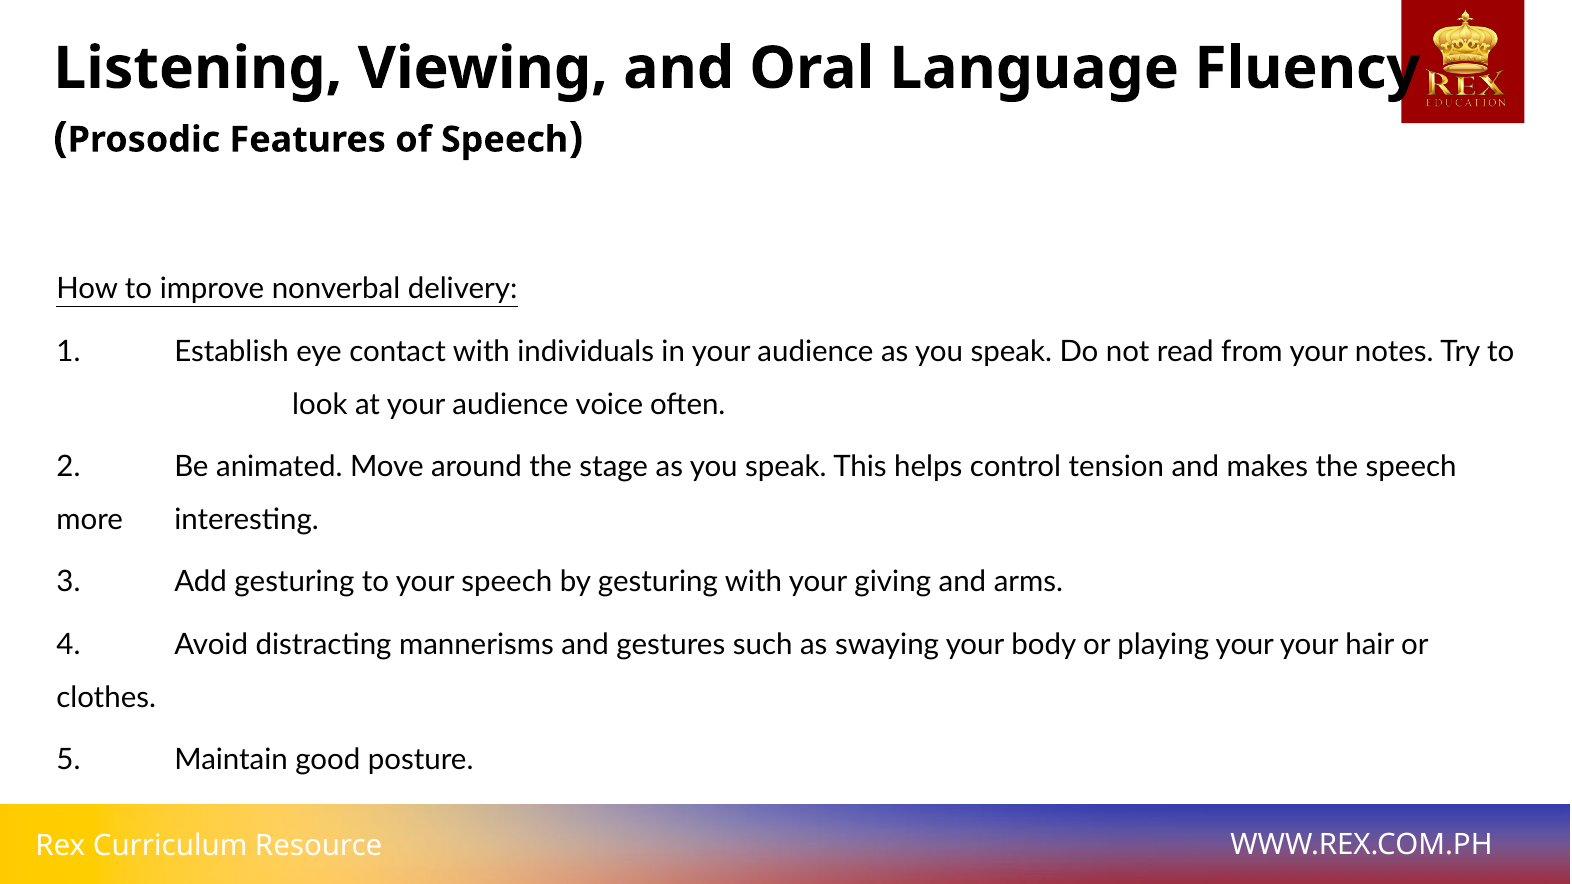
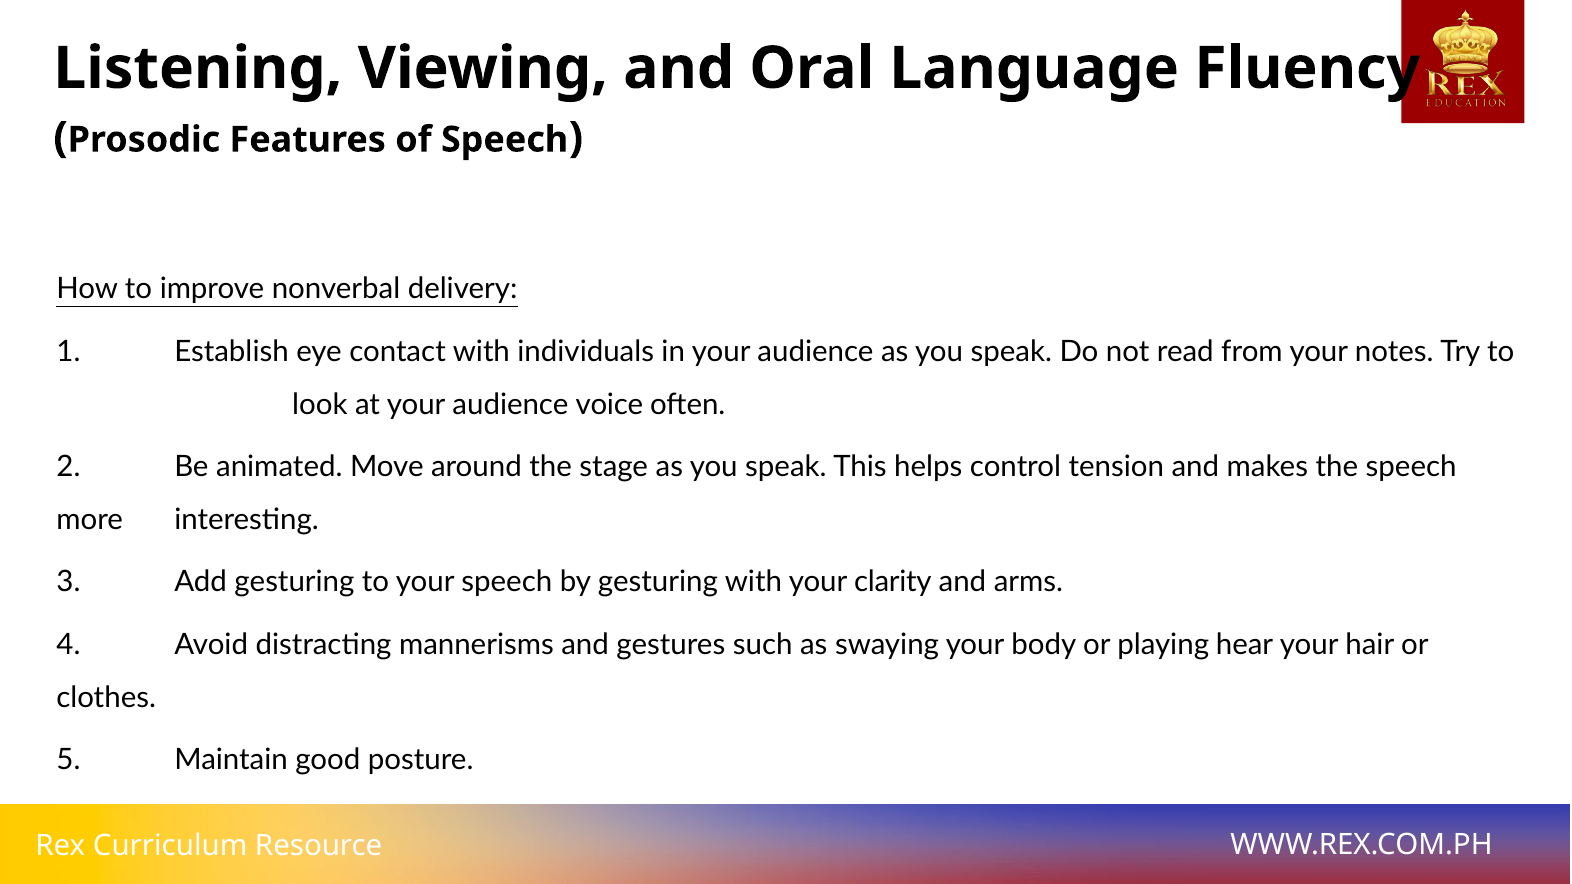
giving: giving -> clarity
playing your: your -> hear
